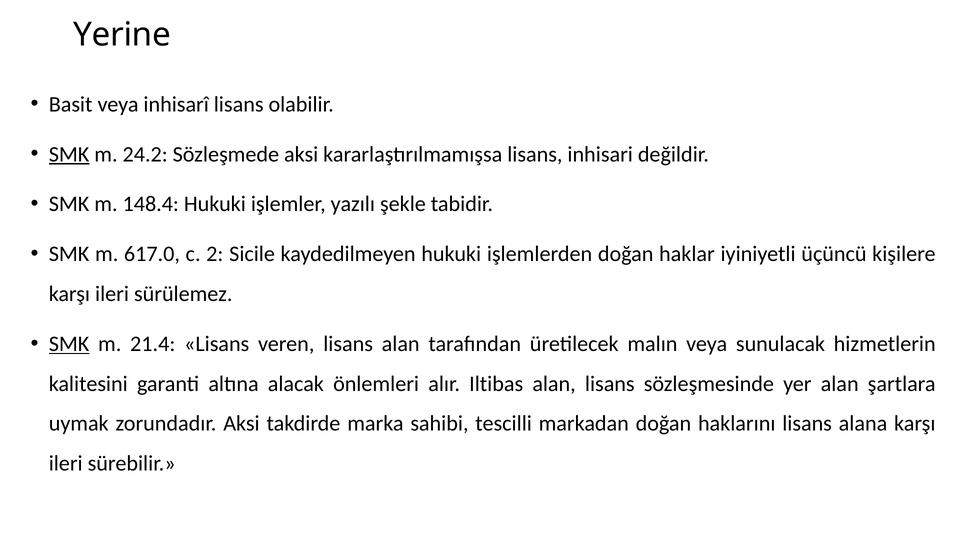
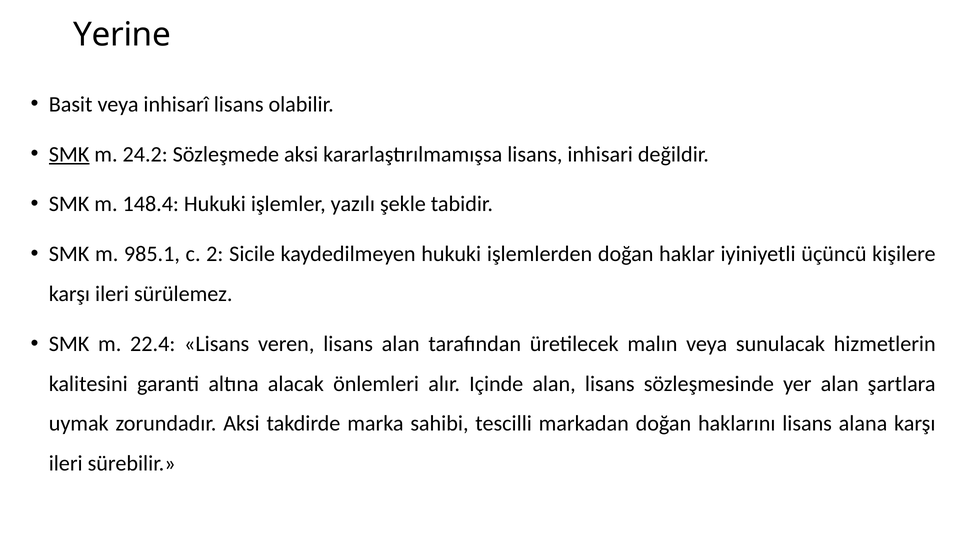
617.0: 617.0 -> 985.1
SMK at (69, 344) underline: present -> none
21.4: 21.4 -> 22.4
Iltibas: Iltibas -> Içinde
